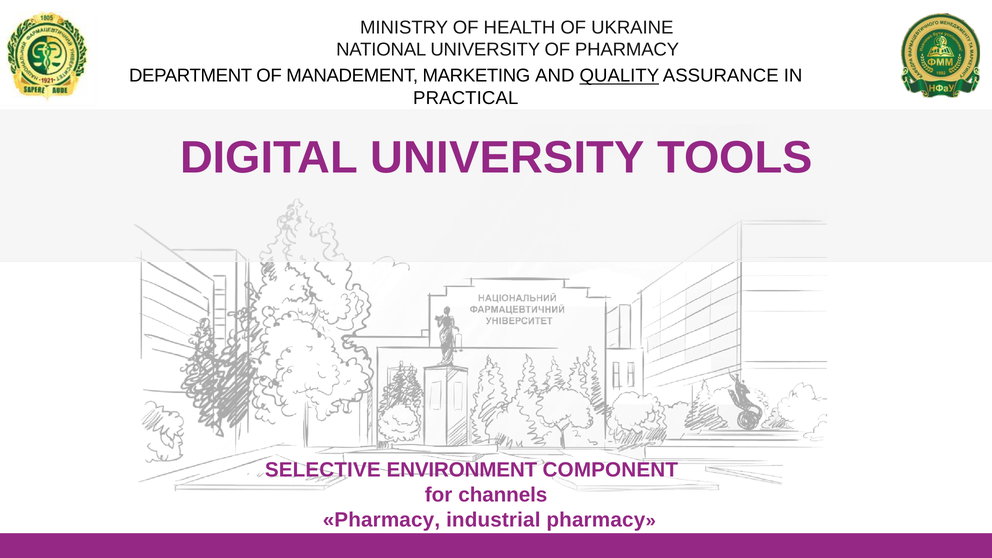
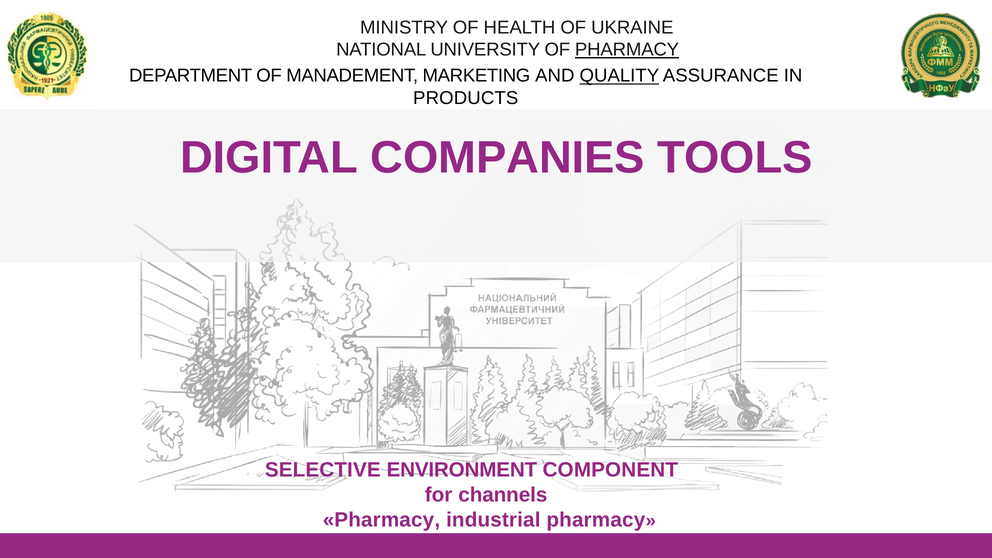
PHARMACY at (627, 50) underline: none -> present
PRACTICAL: PRACTICAL -> PRODUCTS
DIGITAL UNIVERSITY: UNIVERSITY -> COMPANIES
